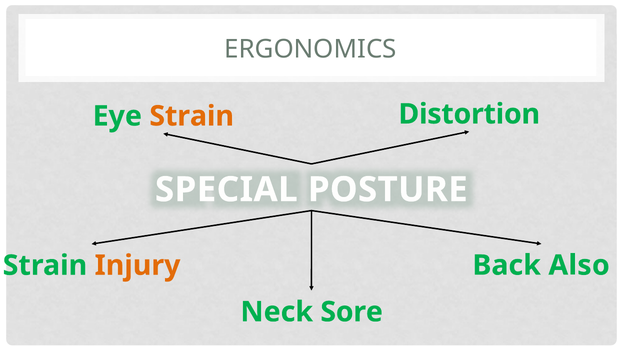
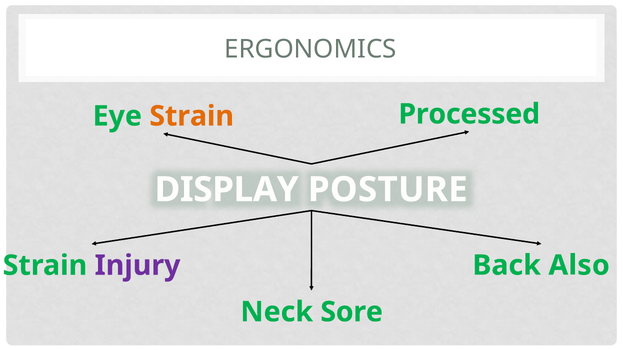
Distortion: Distortion -> Processed
SPECIAL: SPECIAL -> DISPLAY
Injury colour: orange -> purple
